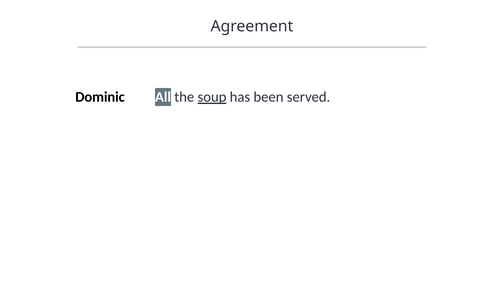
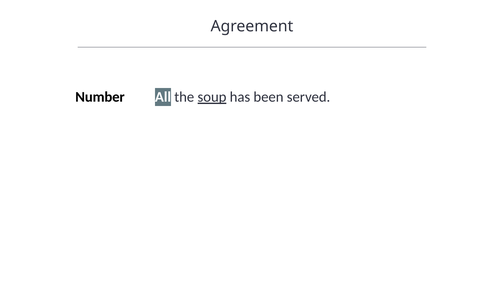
Dominic: Dominic -> Number
